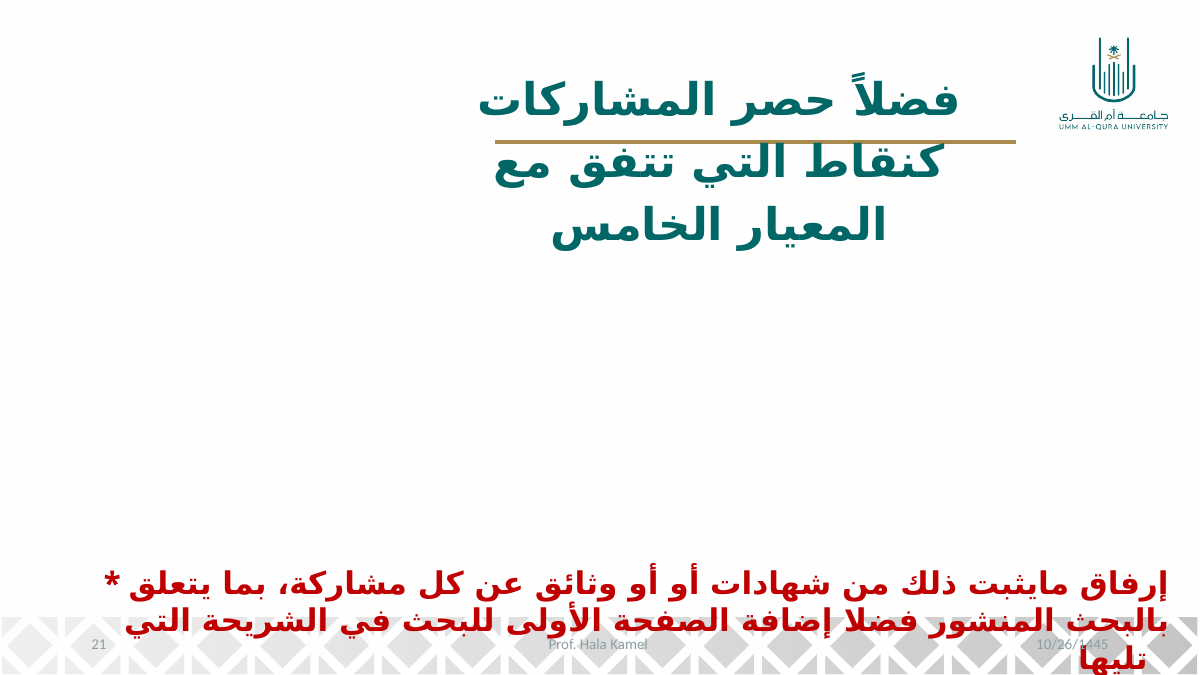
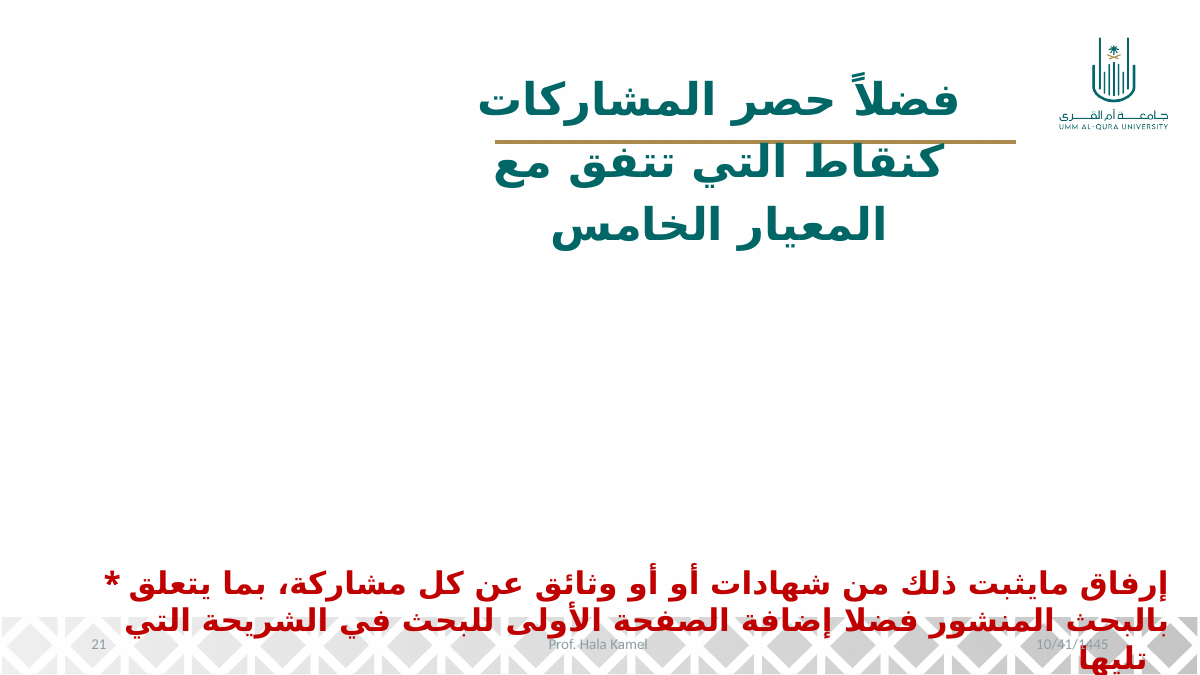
10/26/1445: 10/26/1445 -> 10/41/1445
